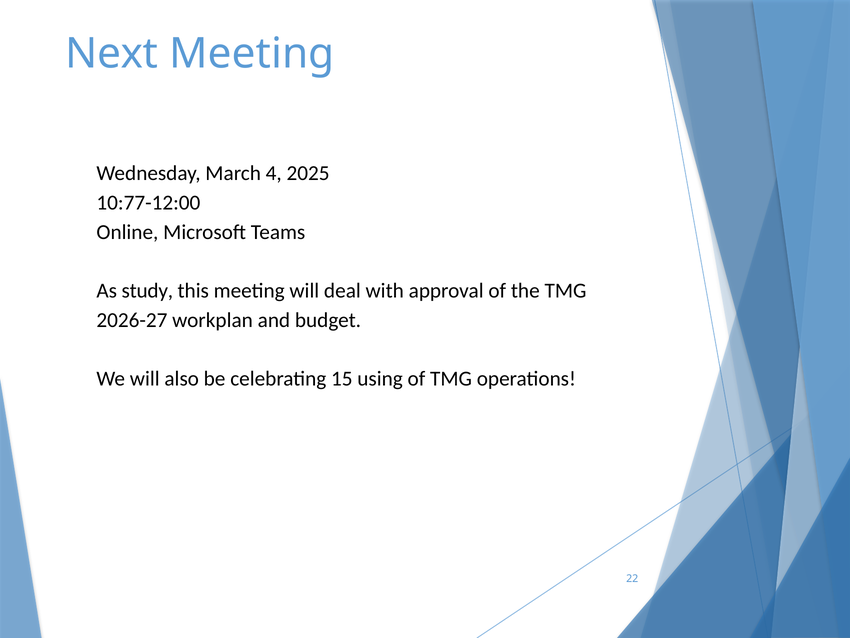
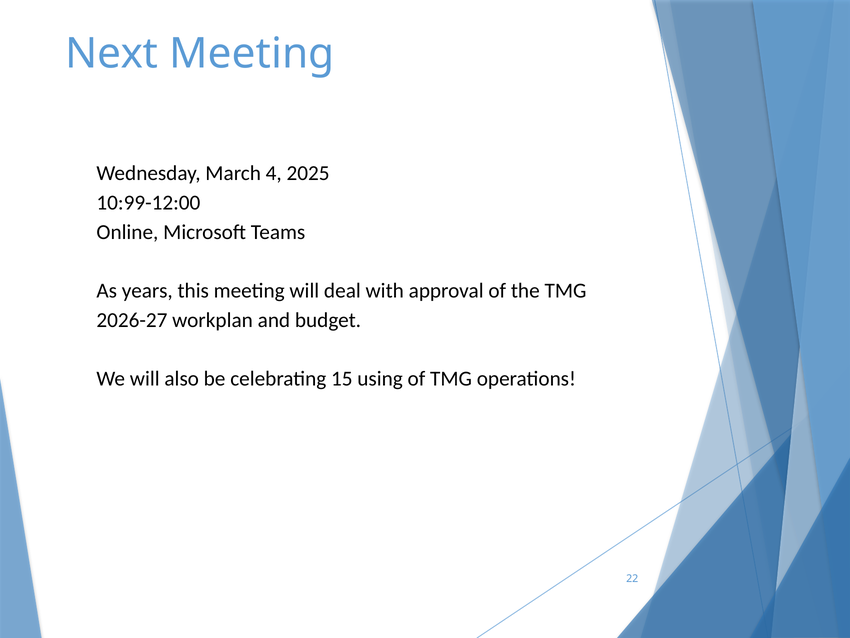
10:77-12:00: 10:77-12:00 -> 10:99-12:00
study: study -> years
